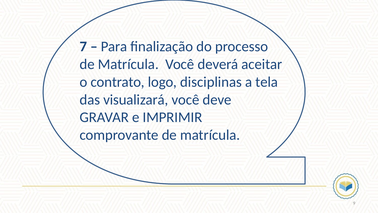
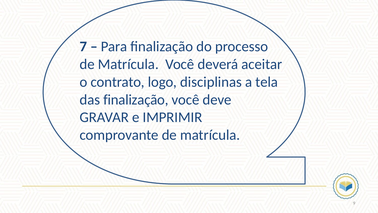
das visualizará: visualizará -> finalização
